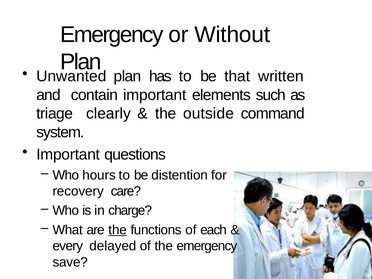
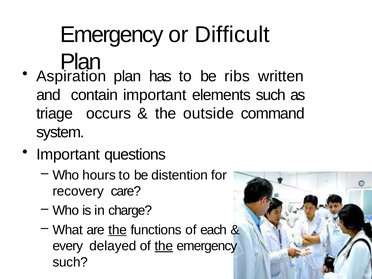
Without: Without -> Difficult
Unwanted: Unwanted -> Aspiration
that: that -> ribs
clearly: clearly -> occurs
the at (164, 246) underline: none -> present
save at (70, 262): save -> such
